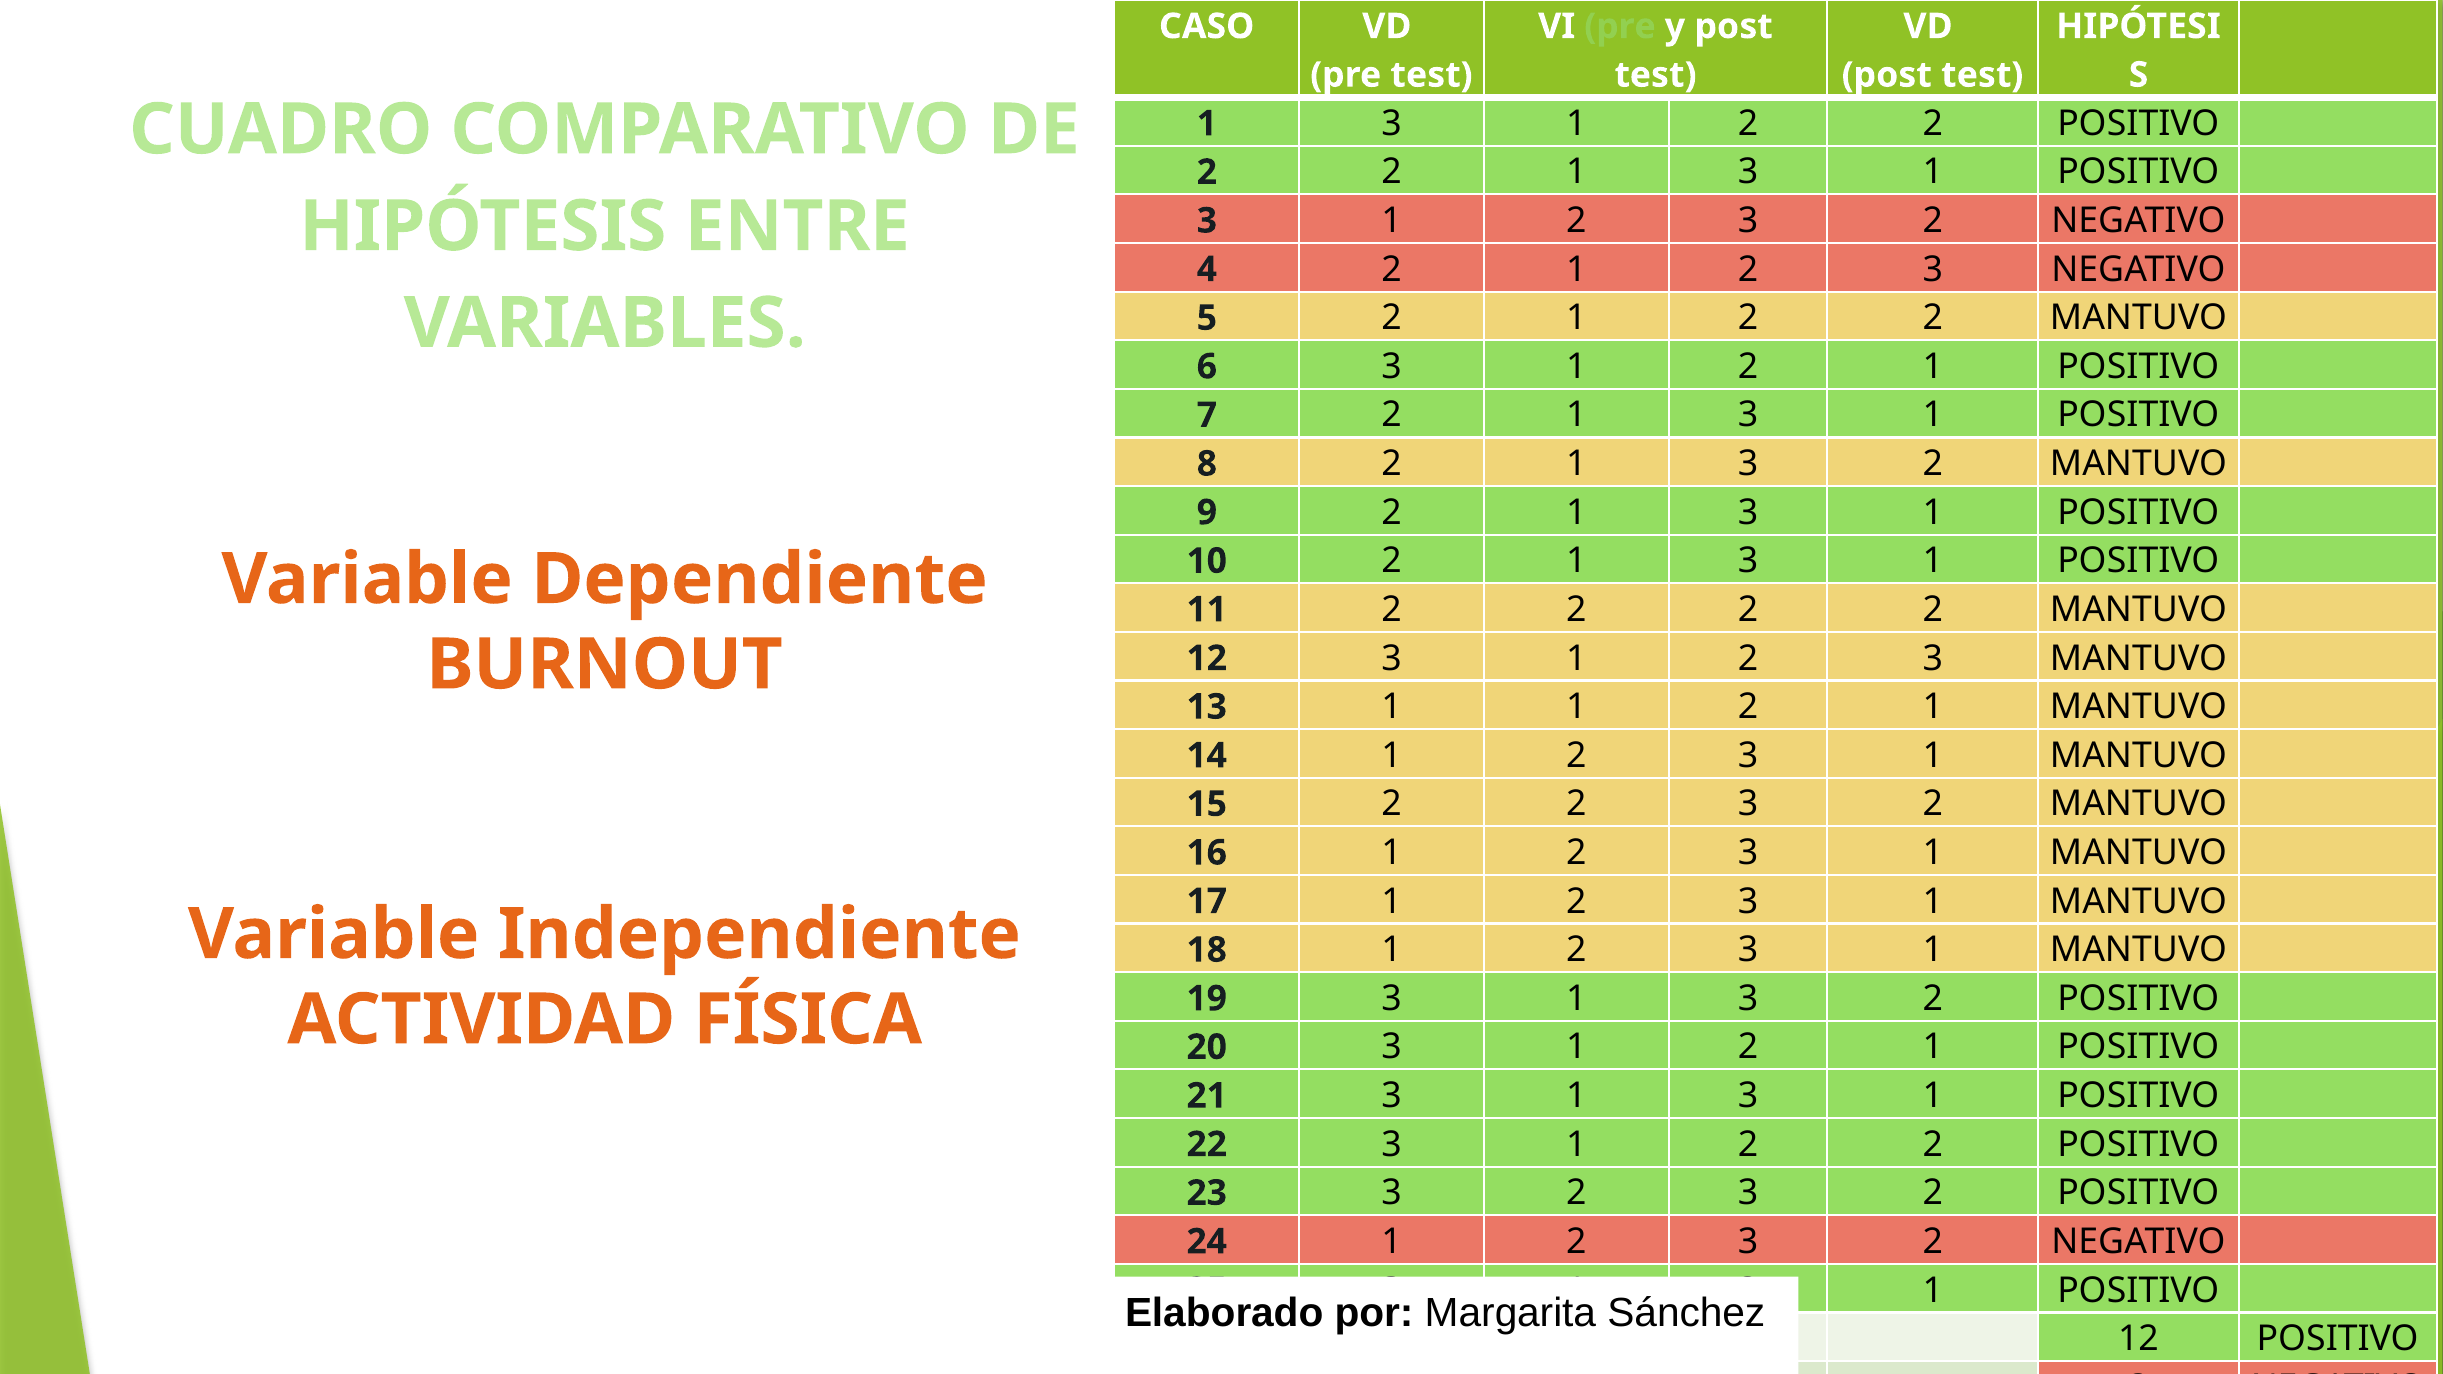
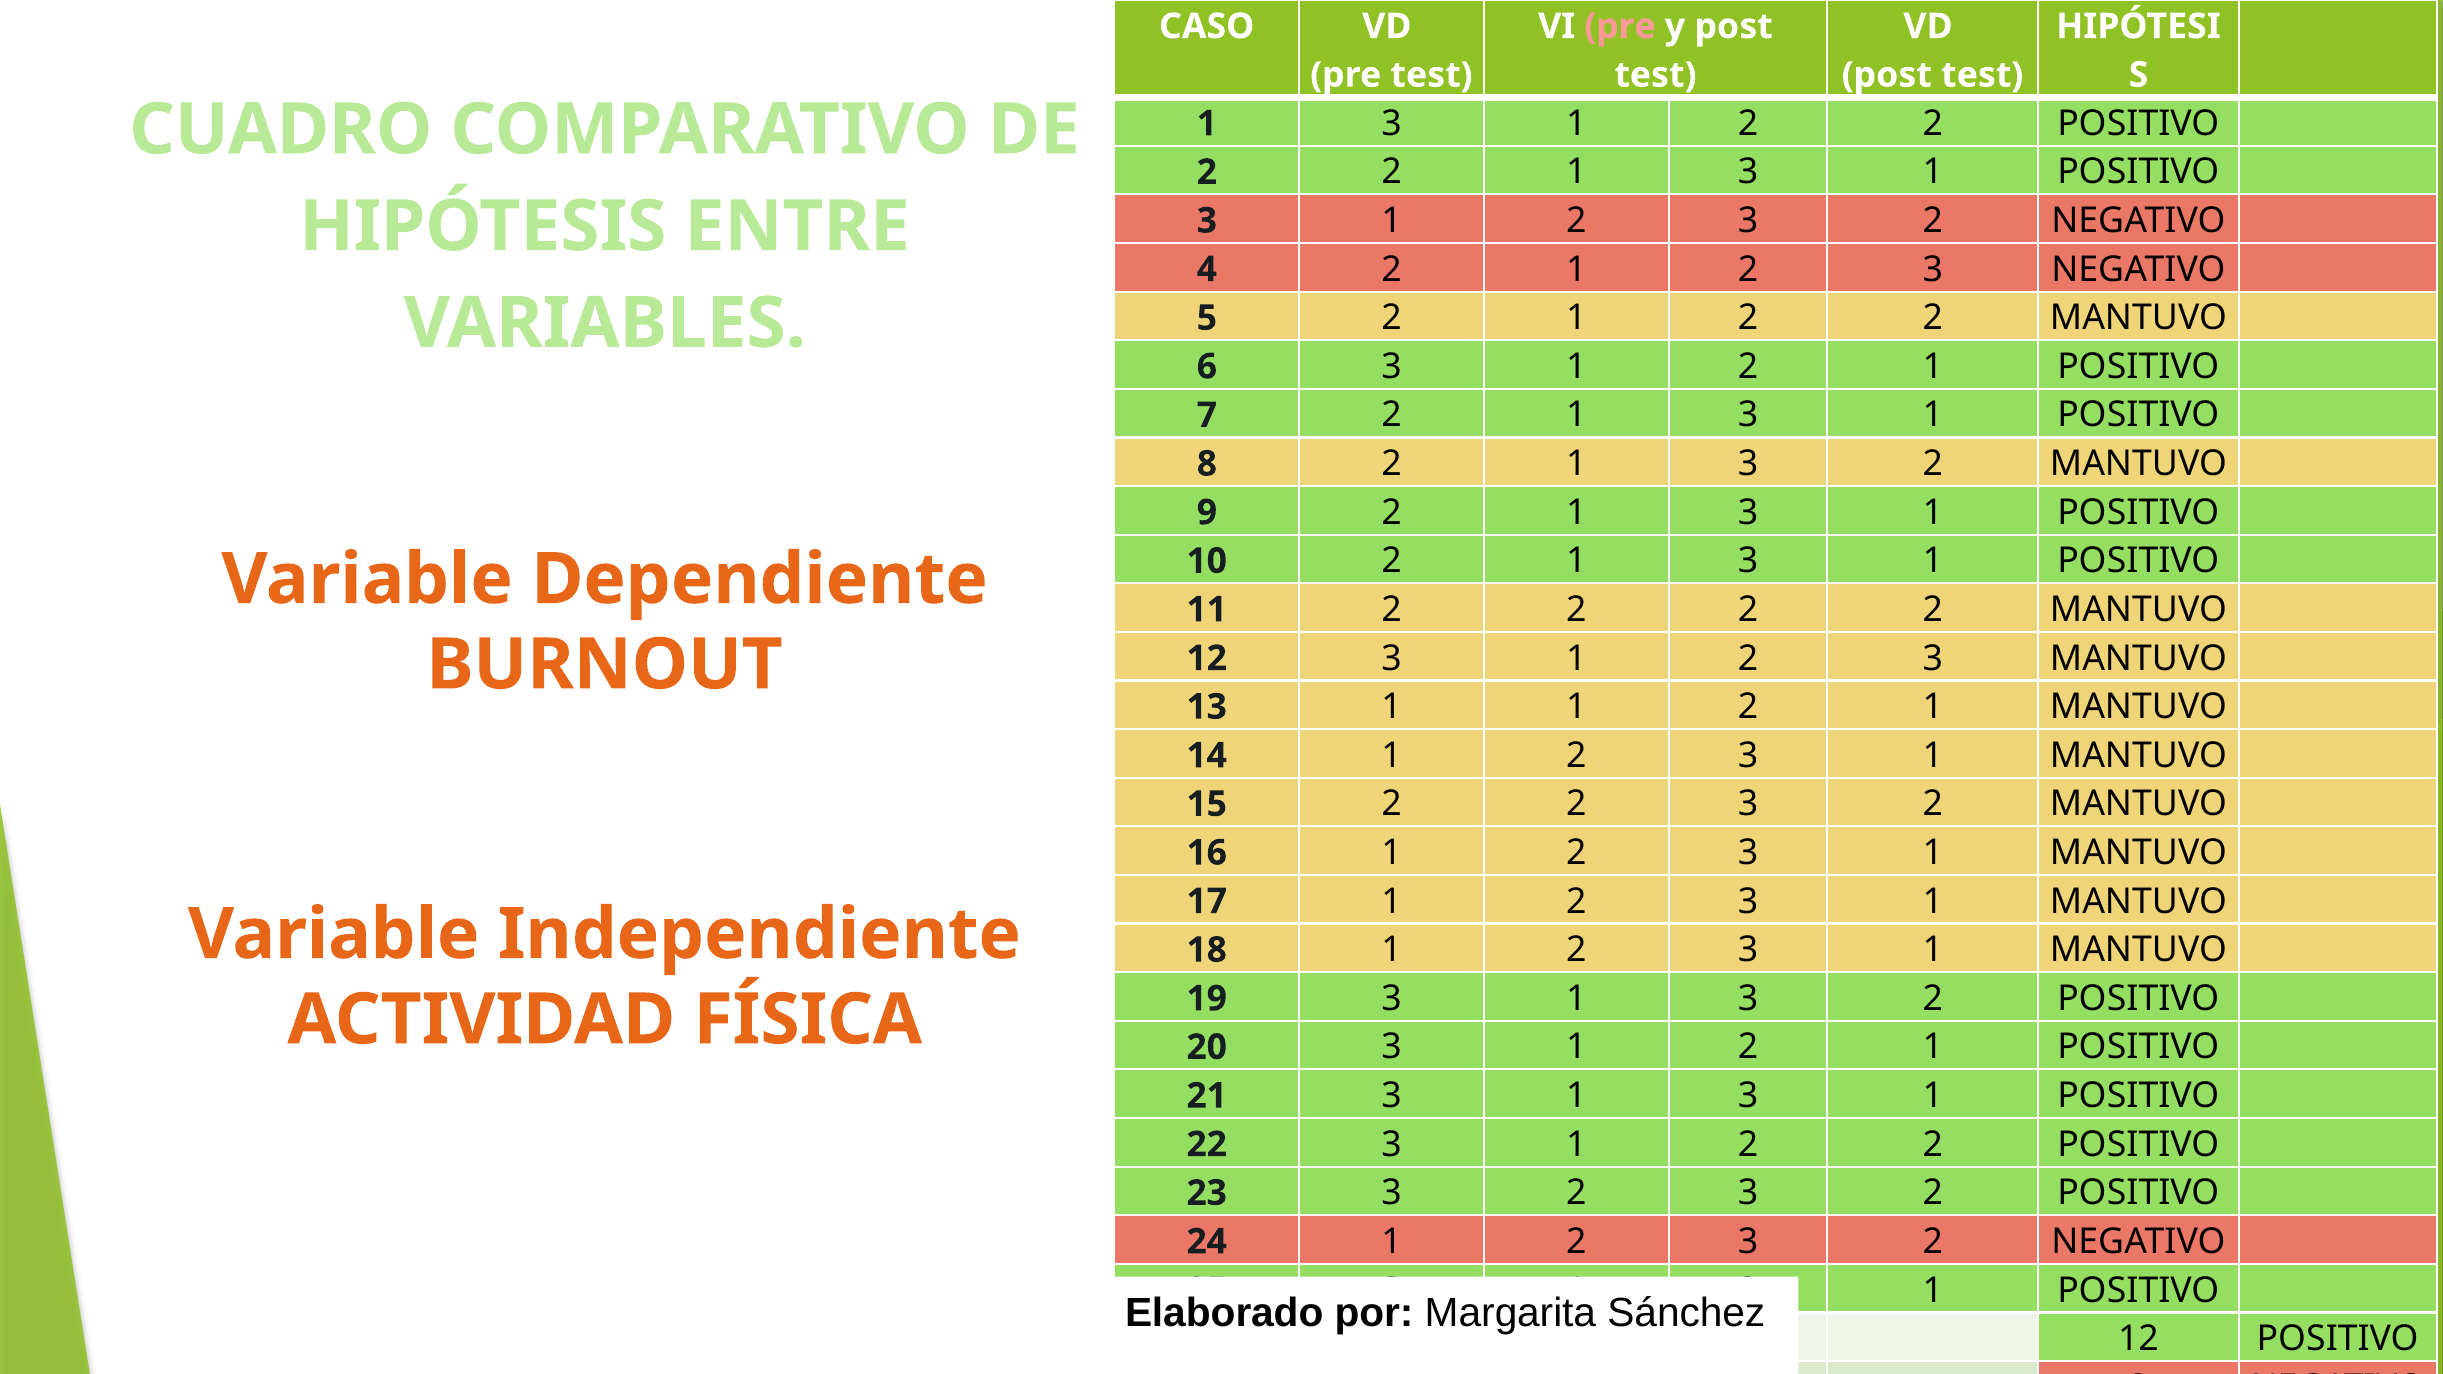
pre at (1620, 26) colour: light green -> pink
